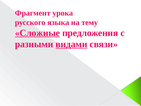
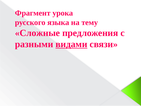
Сложные underline: present -> none
